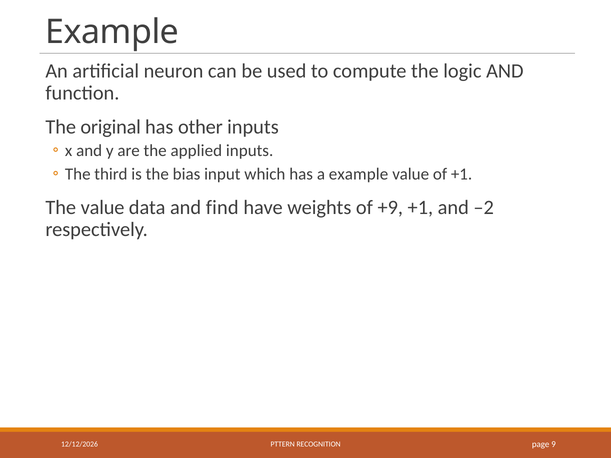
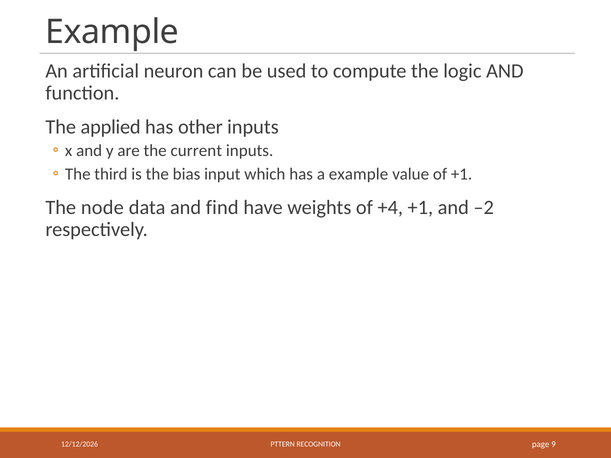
original: original -> applied
applied: applied -> current
The value: value -> node
+9: +9 -> +4
